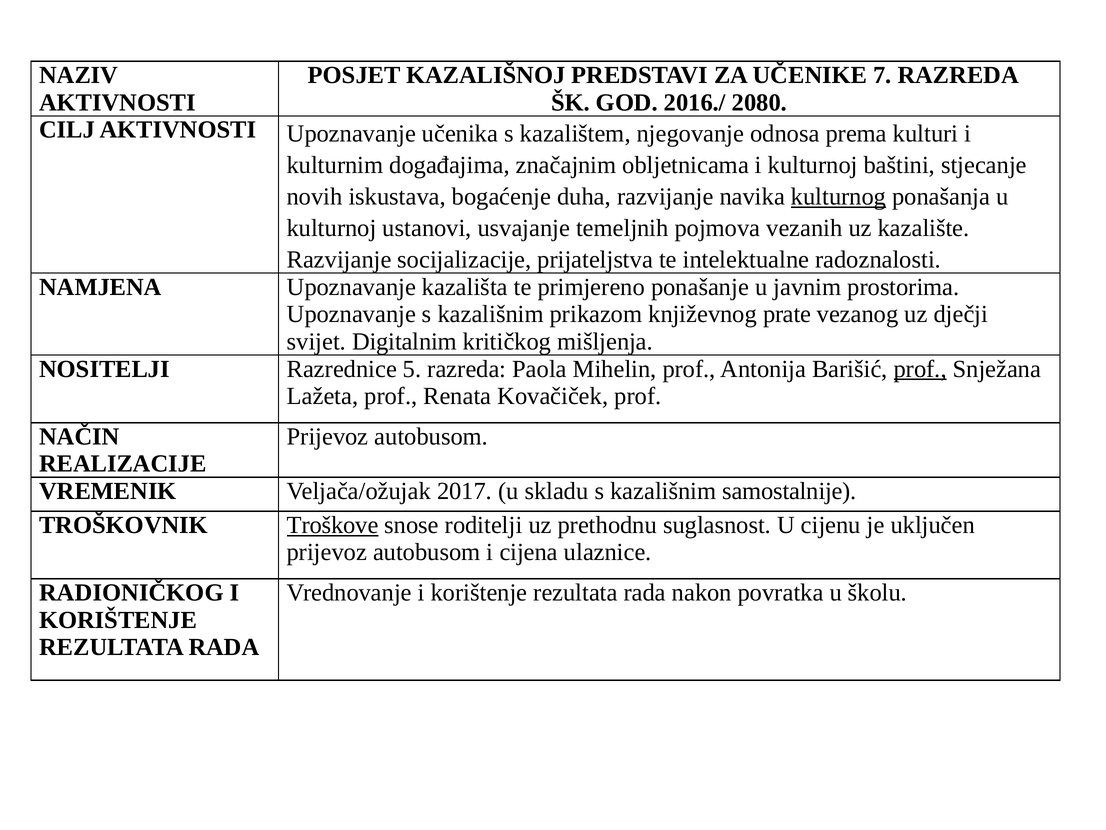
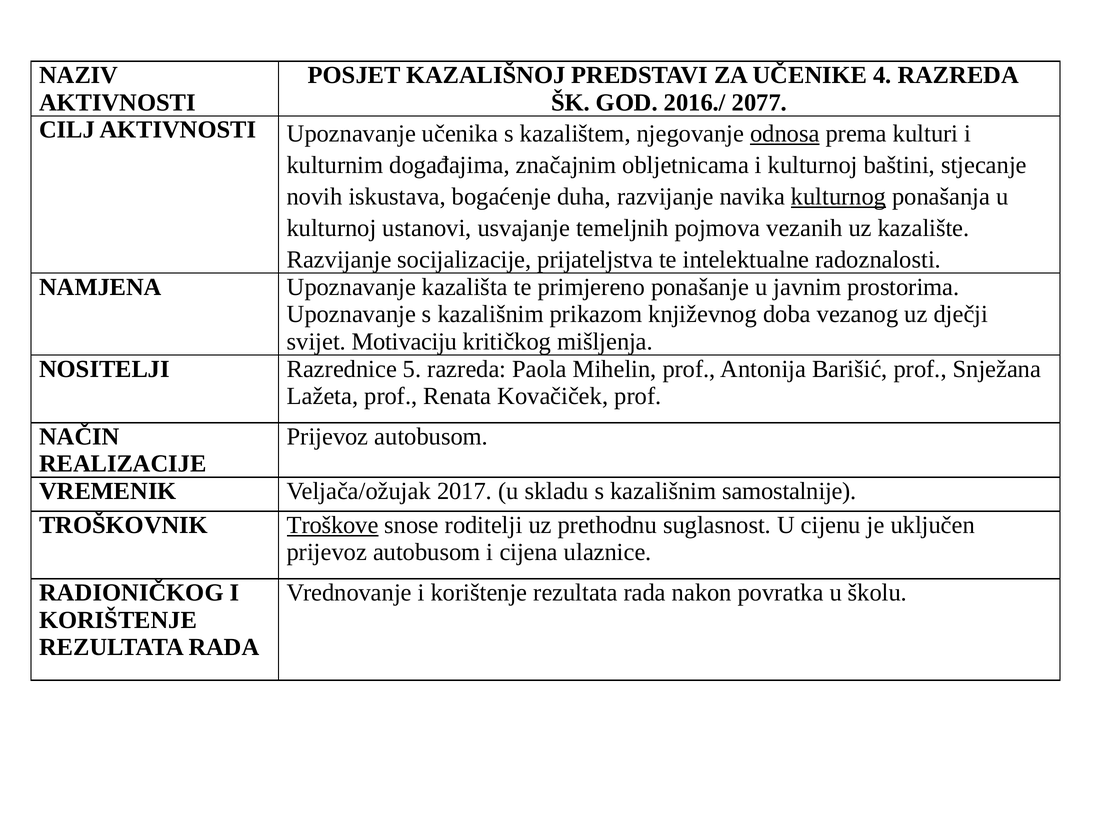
7: 7 -> 4
2080: 2080 -> 2077
odnosa underline: none -> present
prate: prate -> doba
Digitalnim: Digitalnim -> Motivaciju
prof at (920, 369) underline: present -> none
